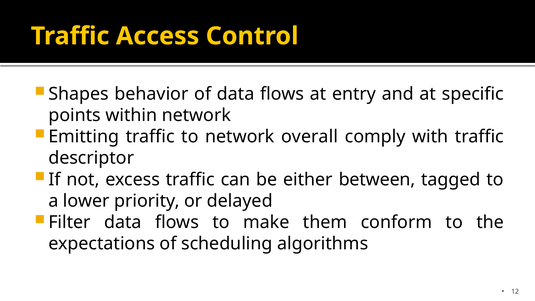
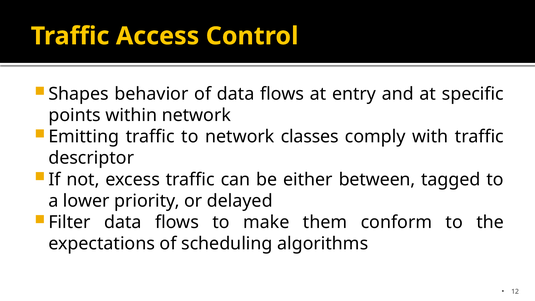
overall: overall -> classes
